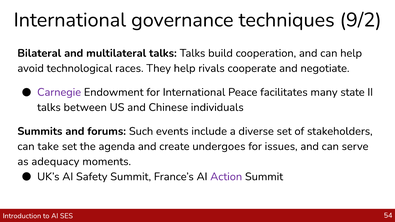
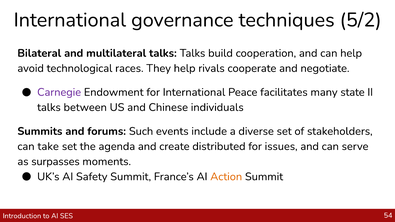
9/2: 9/2 -> 5/2
undergoes: undergoes -> distributed
adequacy: adequacy -> surpasses
Action colour: purple -> orange
